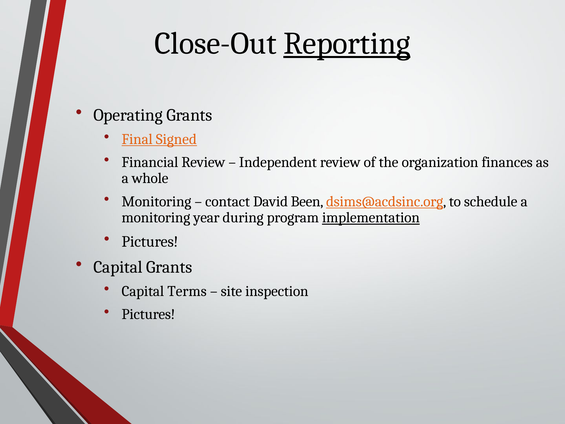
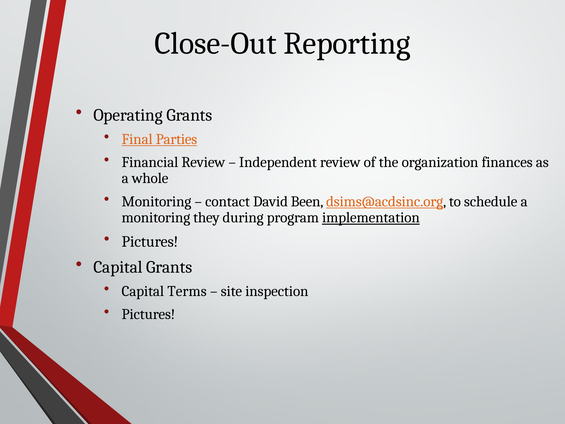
Reporting underline: present -> none
Signed: Signed -> Parties
year: year -> they
